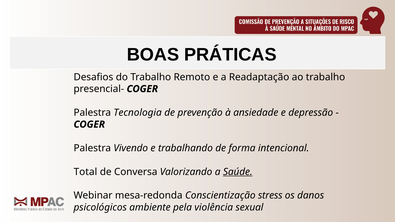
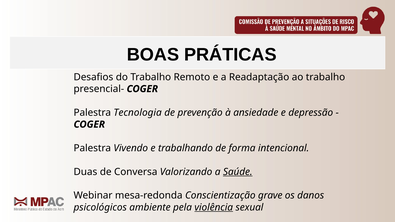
Total: Total -> Duas
stress: stress -> grave
violência underline: none -> present
